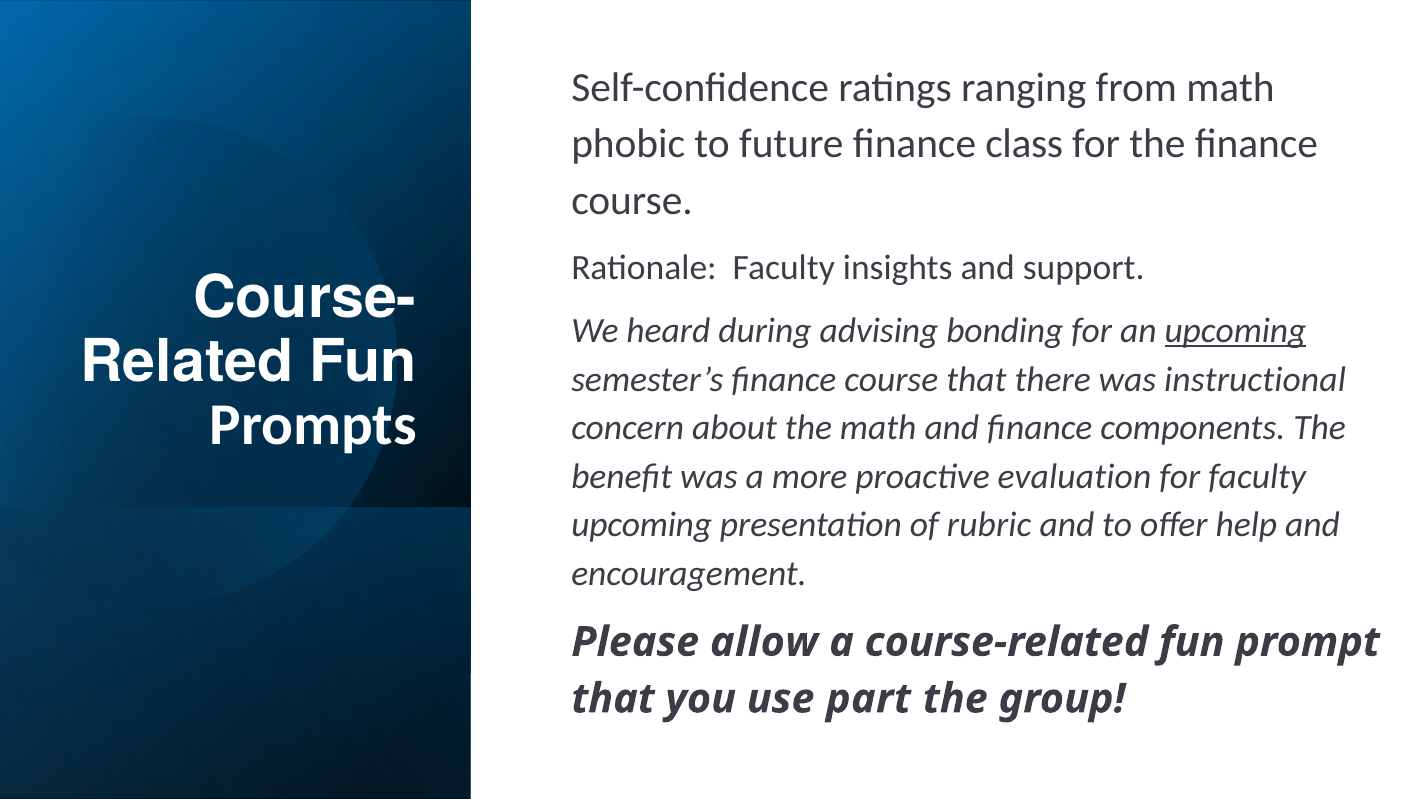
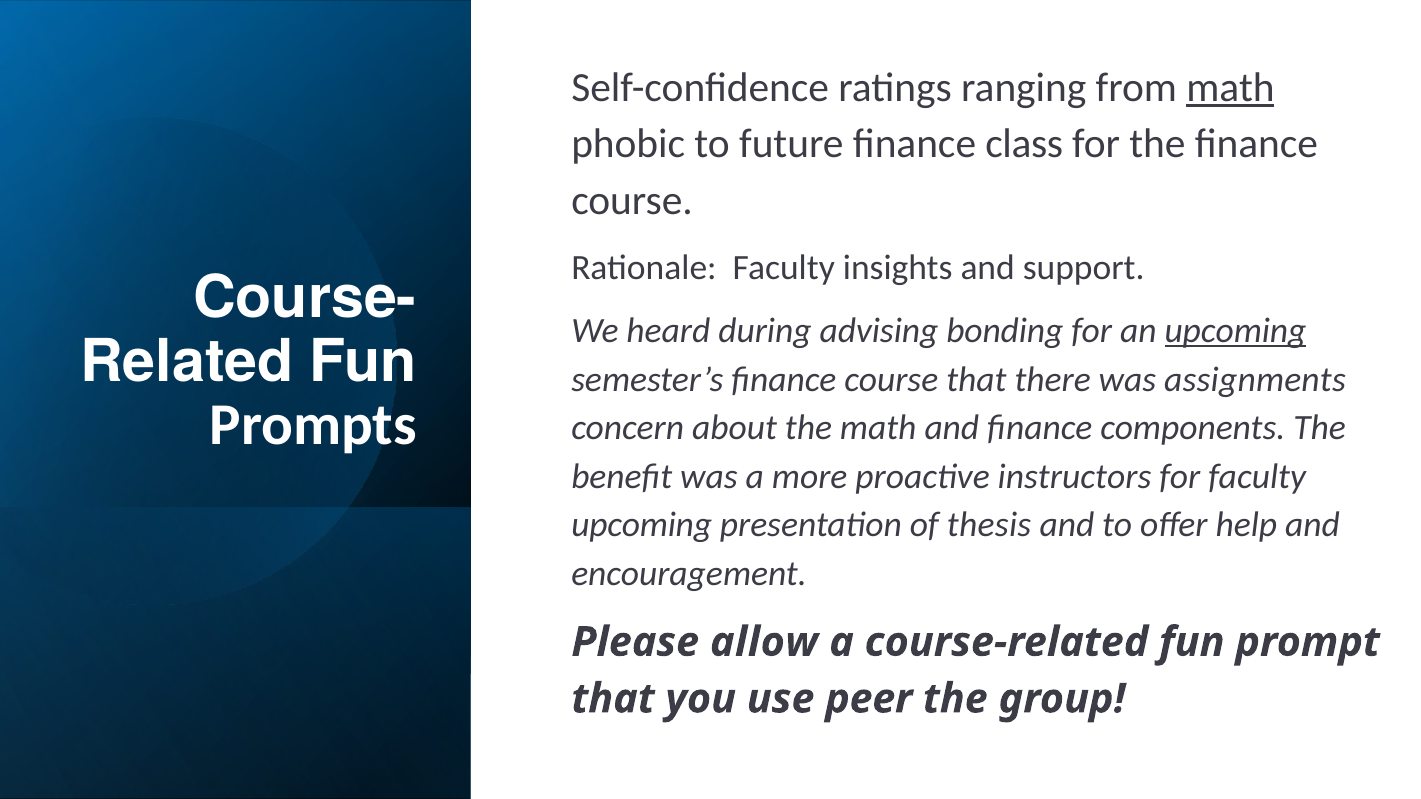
math at (1230, 88) underline: none -> present
instructional: instructional -> assignments
evaluation: evaluation -> instructors
rubric: rubric -> thesis
part: part -> peer
